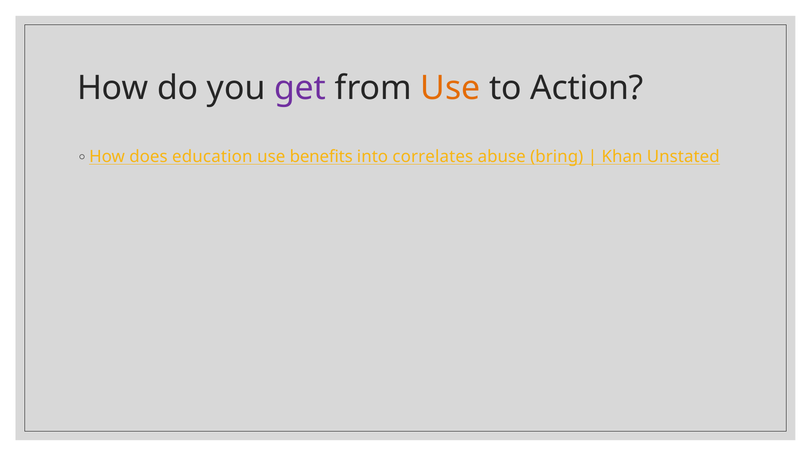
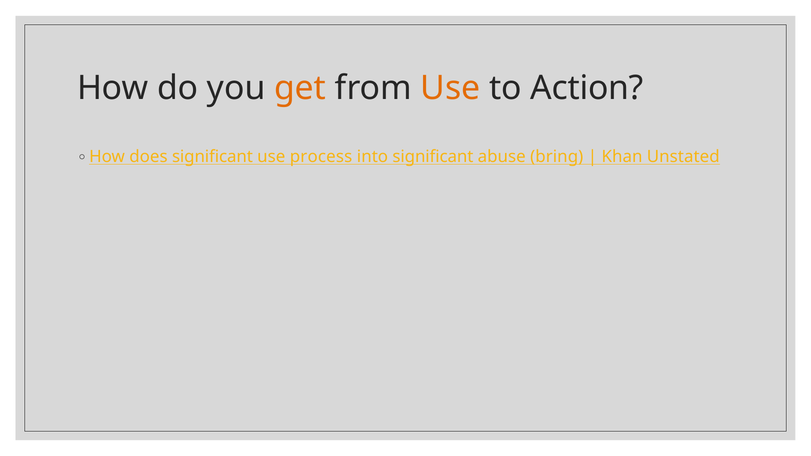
get colour: purple -> orange
does education: education -> significant
benefits: benefits -> process
into correlates: correlates -> significant
